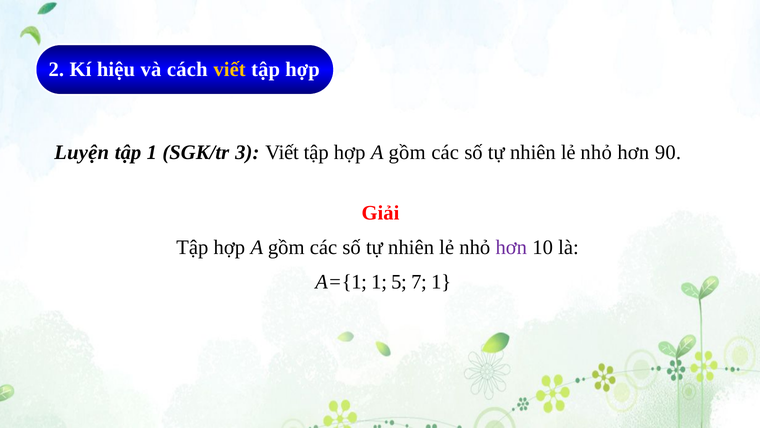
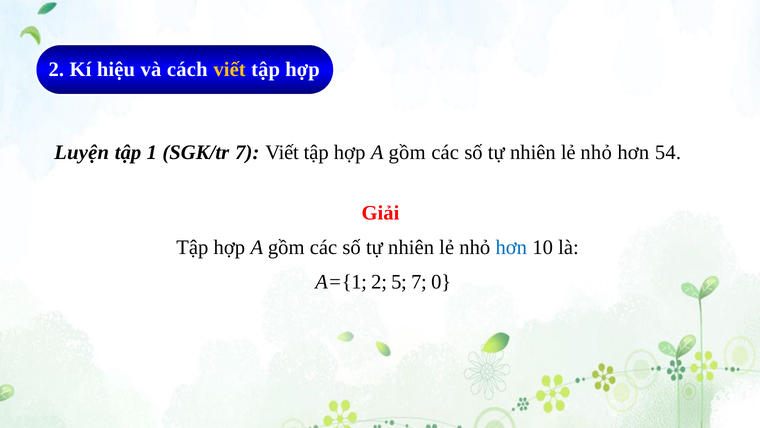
SGK/tr 3: 3 -> 7
90: 90 -> 54
hơn at (511, 247) colour: purple -> blue
A={1 1: 1 -> 2
7 1: 1 -> 0
